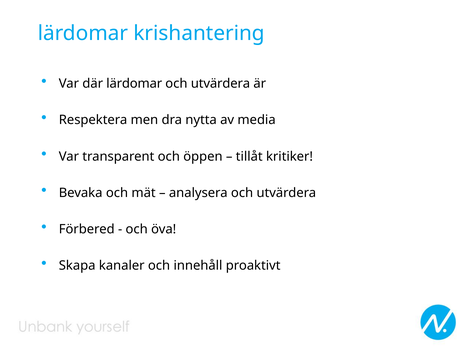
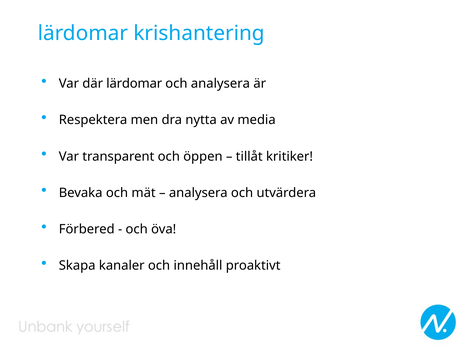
utvärdera at (220, 84): utvärdera -> analysera
